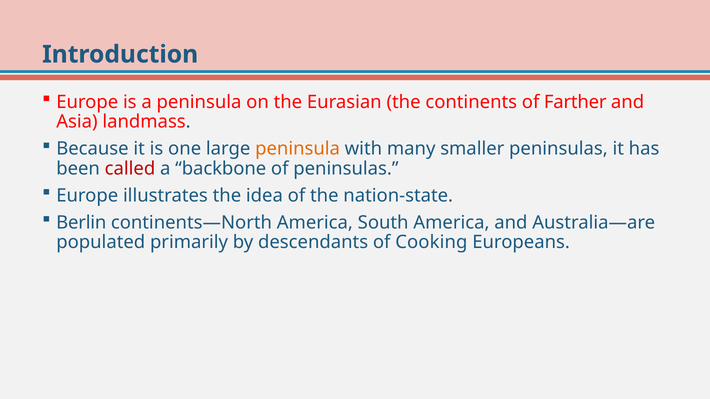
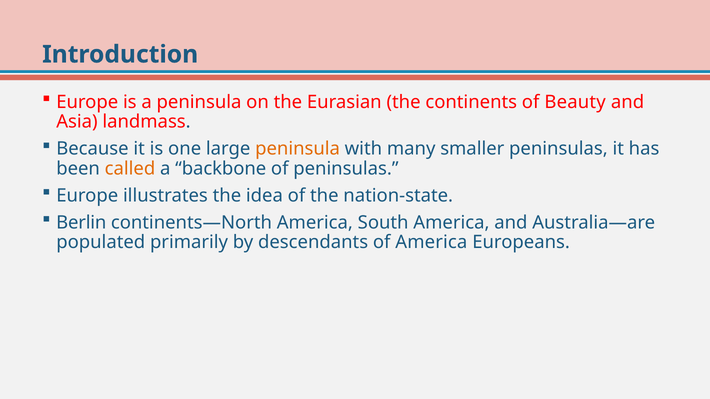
Farther: Farther -> Beauty
called colour: red -> orange
of Cooking: Cooking -> America
